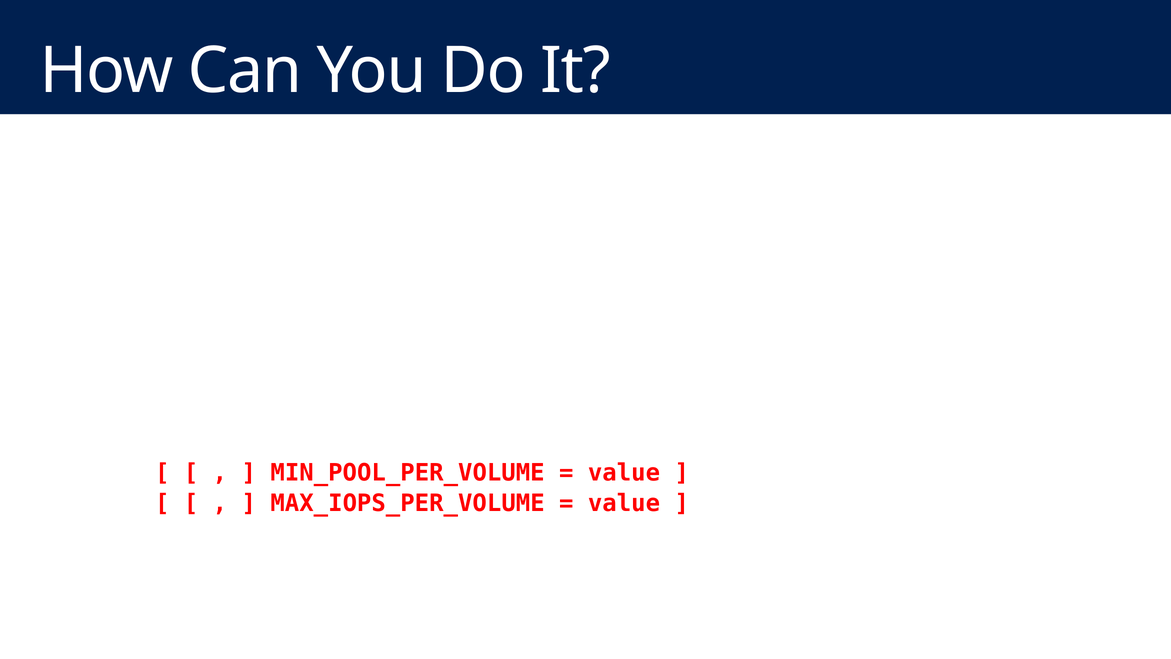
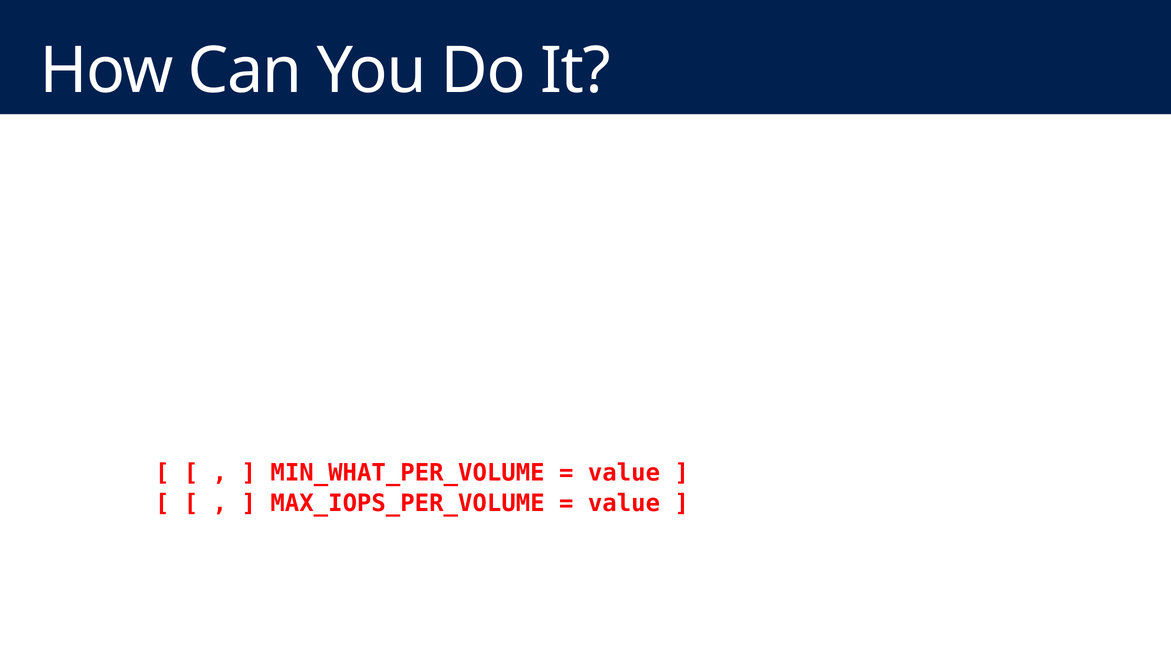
MIN_POOL_PER_VOLUME: MIN_POOL_PER_VOLUME -> MIN_WHAT_PER_VOLUME
